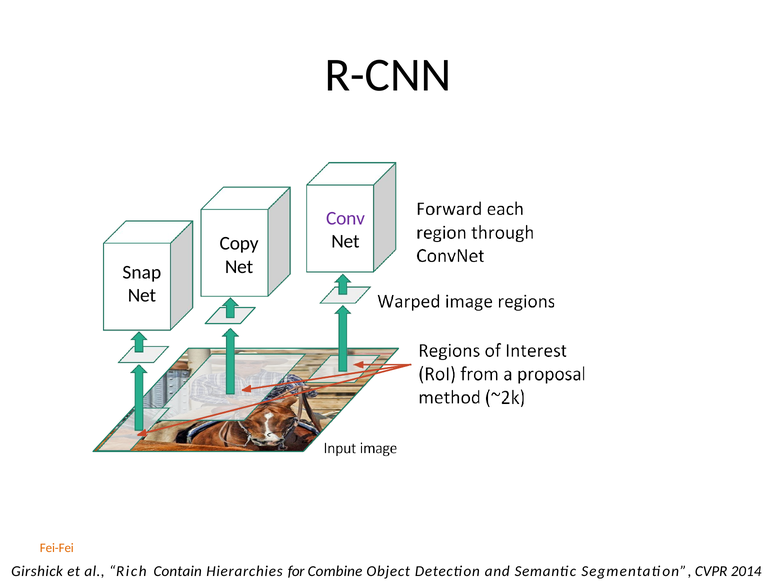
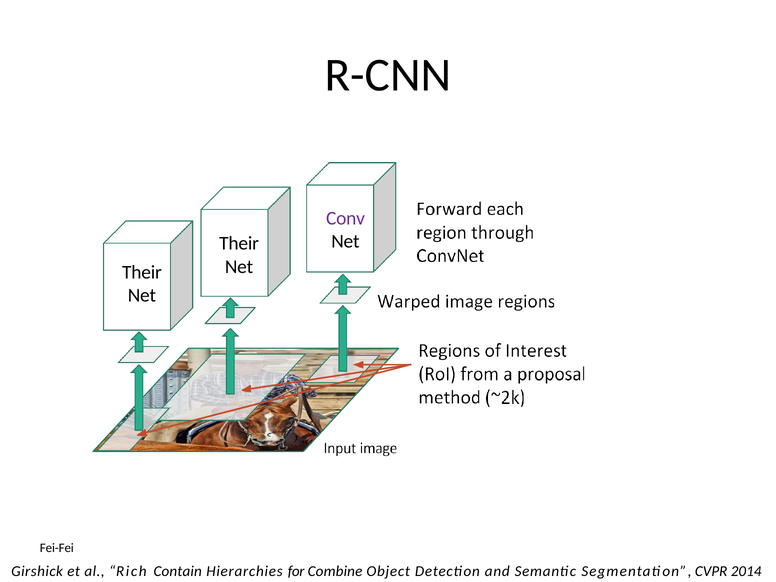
Copy at (239, 243): Copy -> Their
Snap at (142, 272): Snap -> Their
Fei-Fei colour: orange -> black
